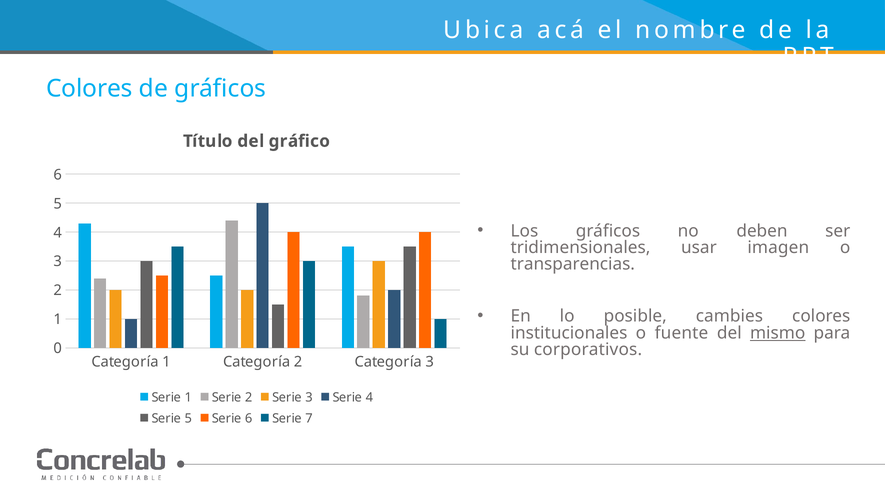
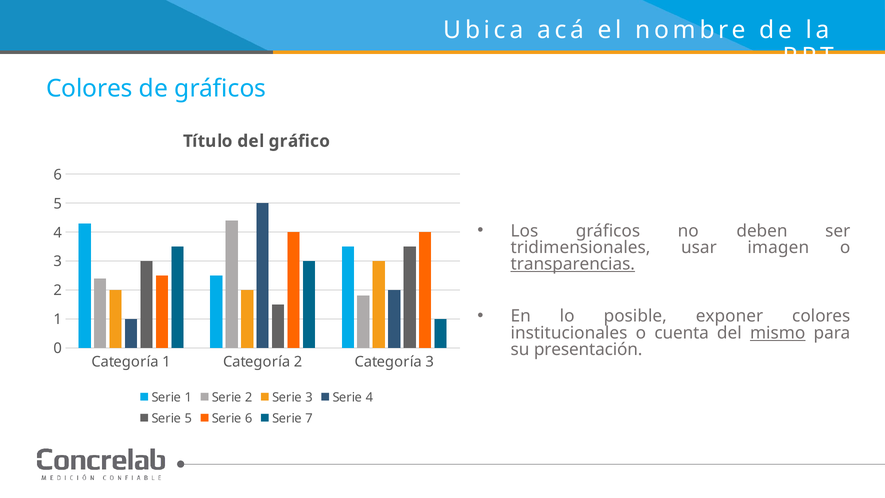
transparencias underline: none -> present
cambies: cambies -> exponer
fuente: fuente -> cuenta
corporativos: corporativos -> presentación
